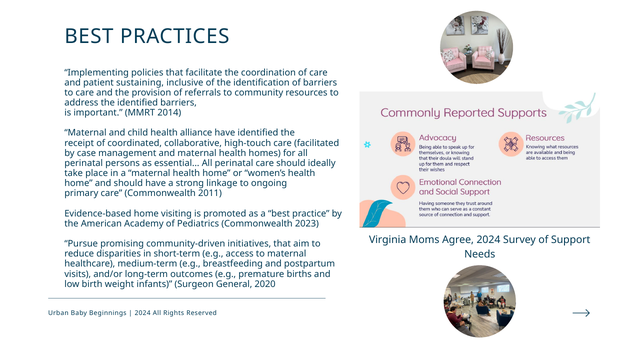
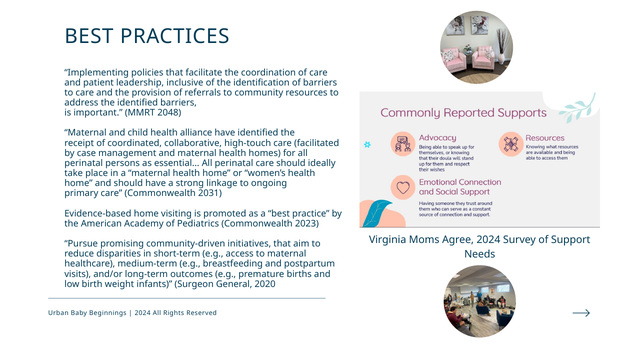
sustaining: sustaining -> leadership
2014: 2014 -> 2048
2011: 2011 -> 2031
